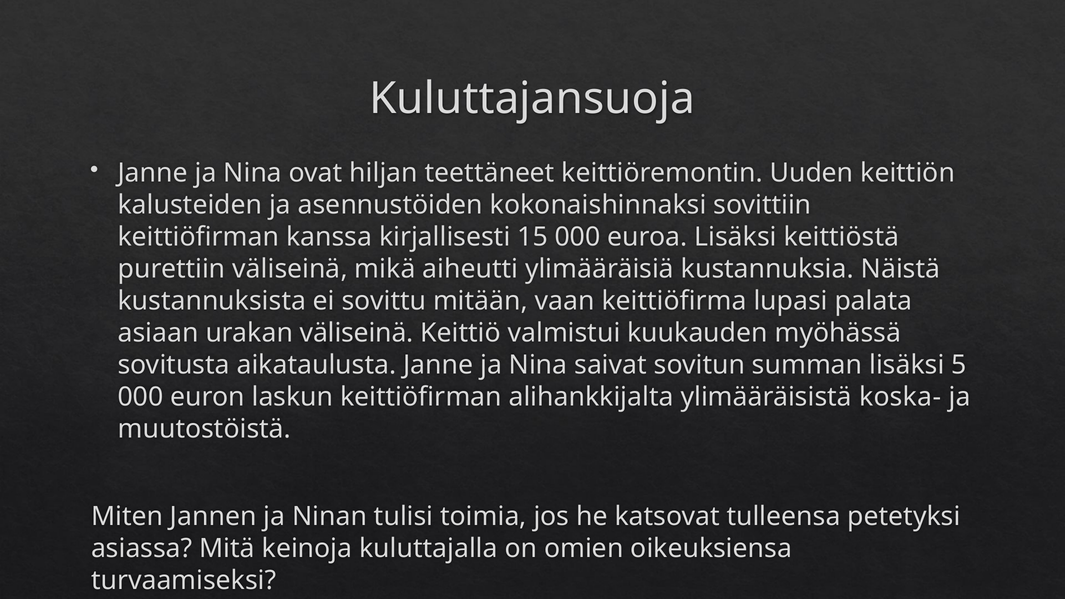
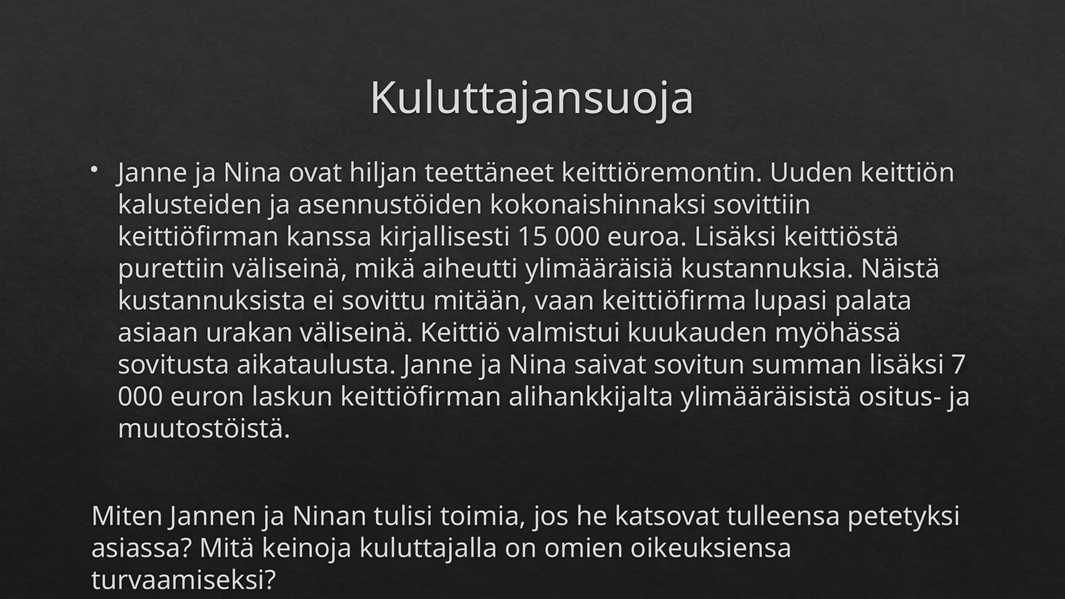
5: 5 -> 7
koska-: koska- -> ositus-
